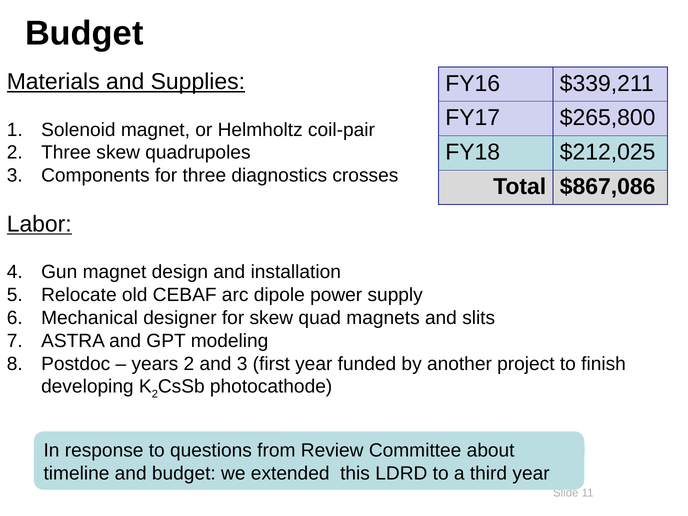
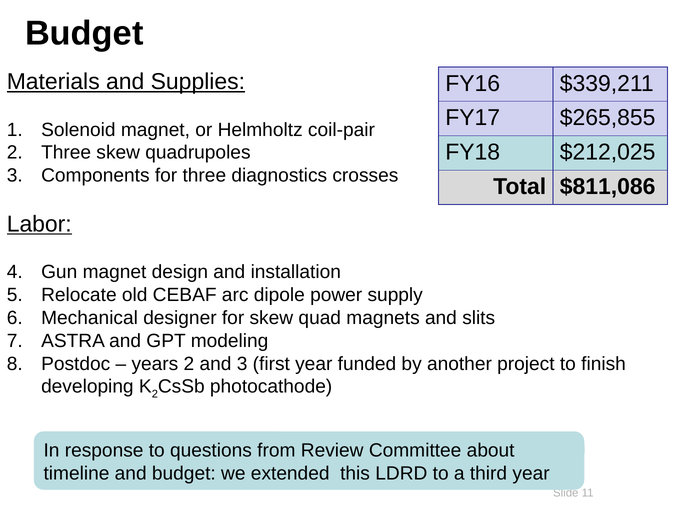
$265,800: $265,800 -> $265,855
$867,086: $867,086 -> $811,086
